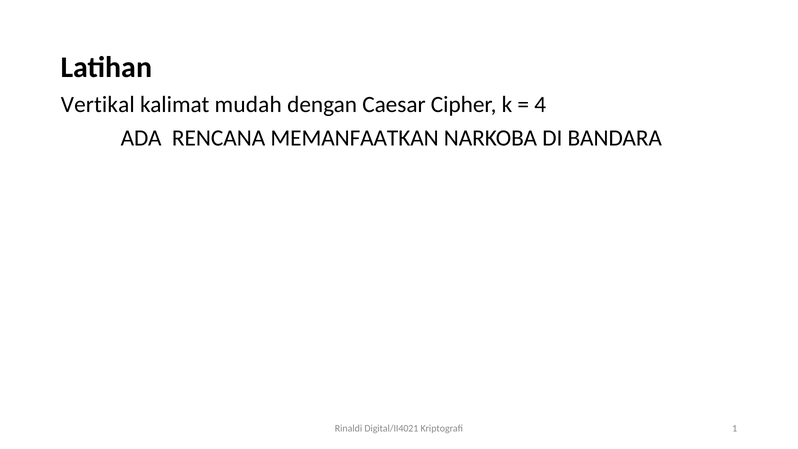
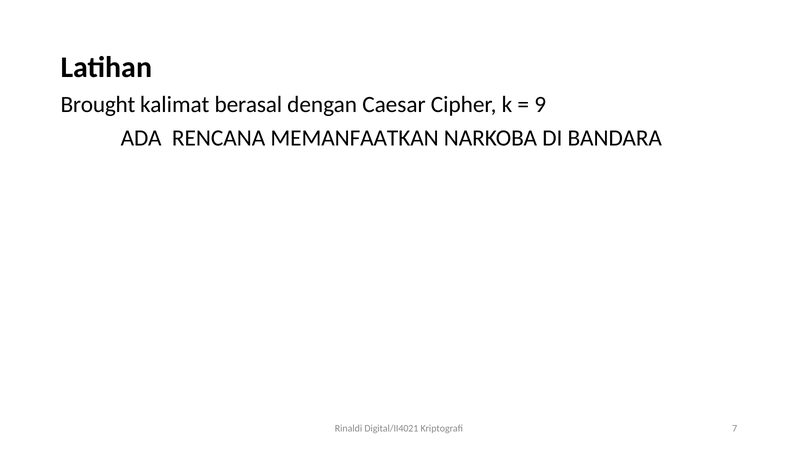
Vertikal: Vertikal -> Brought
mudah: mudah -> berasal
4: 4 -> 9
1: 1 -> 7
